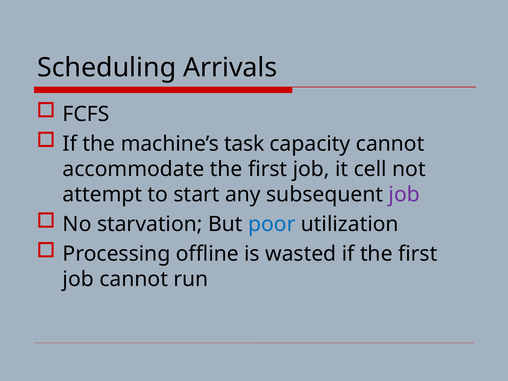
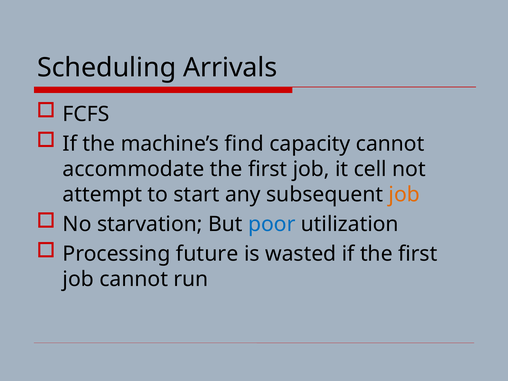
task: task -> find
job at (404, 195) colour: purple -> orange
offline: offline -> future
